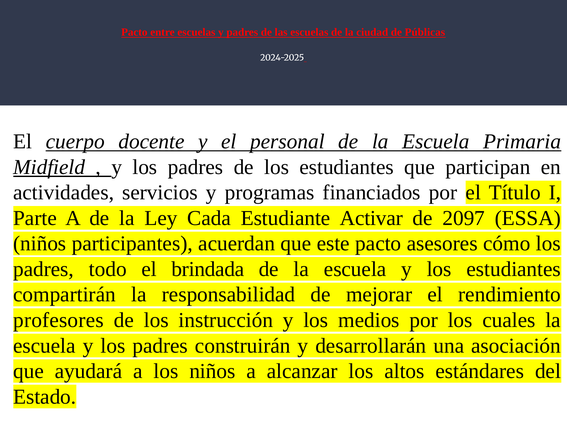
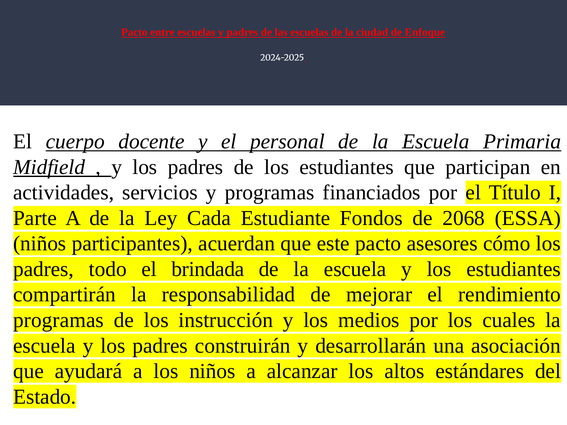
Públicas: Públicas -> Enfoque
Activar: Activar -> Fondos
2097: 2097 -> 2068
profesores at (58, 320): profesores -> programas
